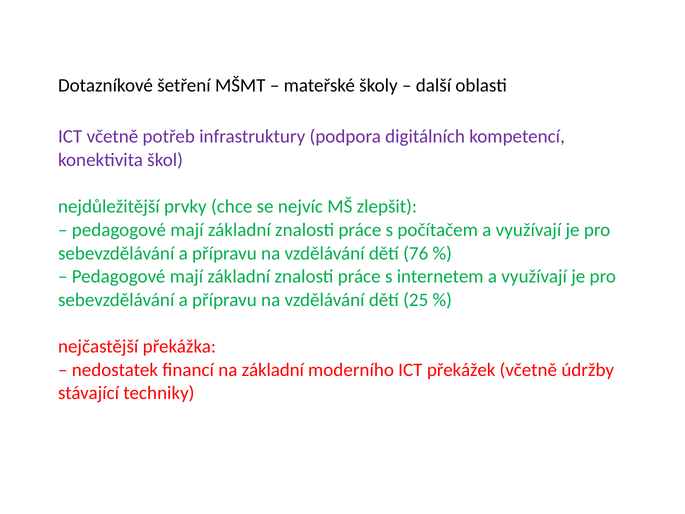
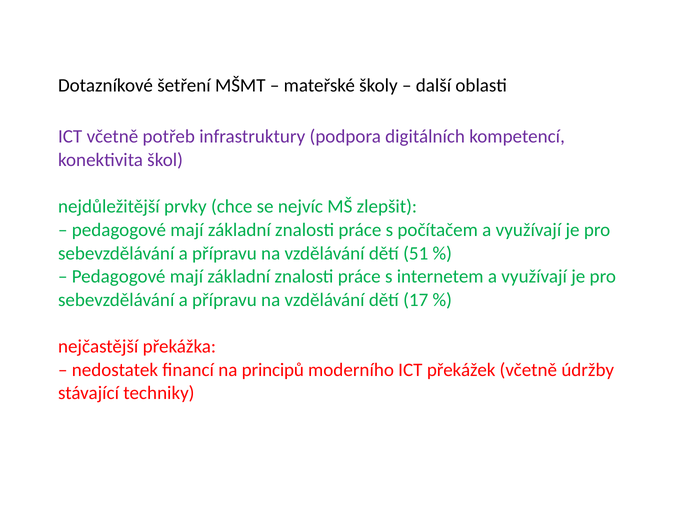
76: 76 -> 51
25: 25 -> 17
na základní: základní -> principů
